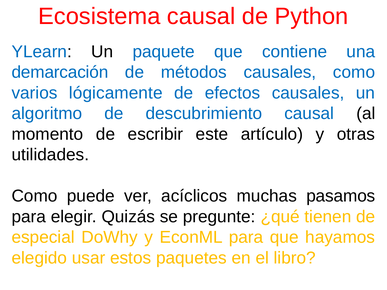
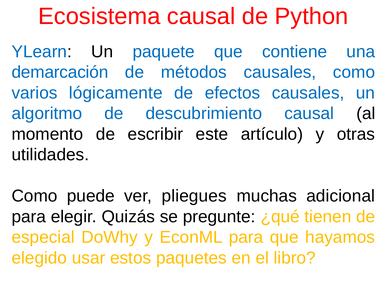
acíclicos: acíclicos -> pliegues
pasamos: pasamos -> adicional
